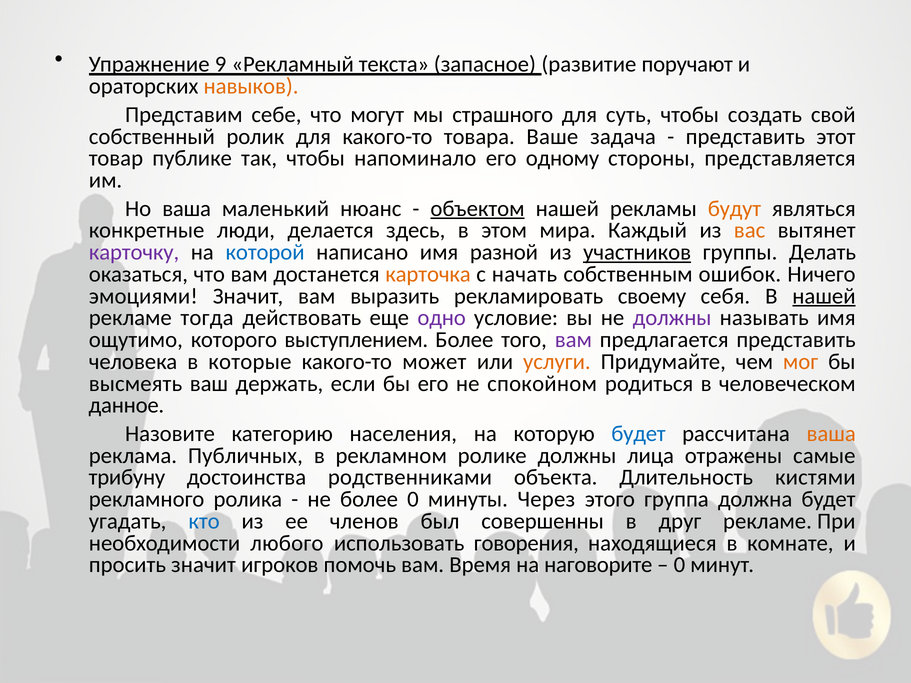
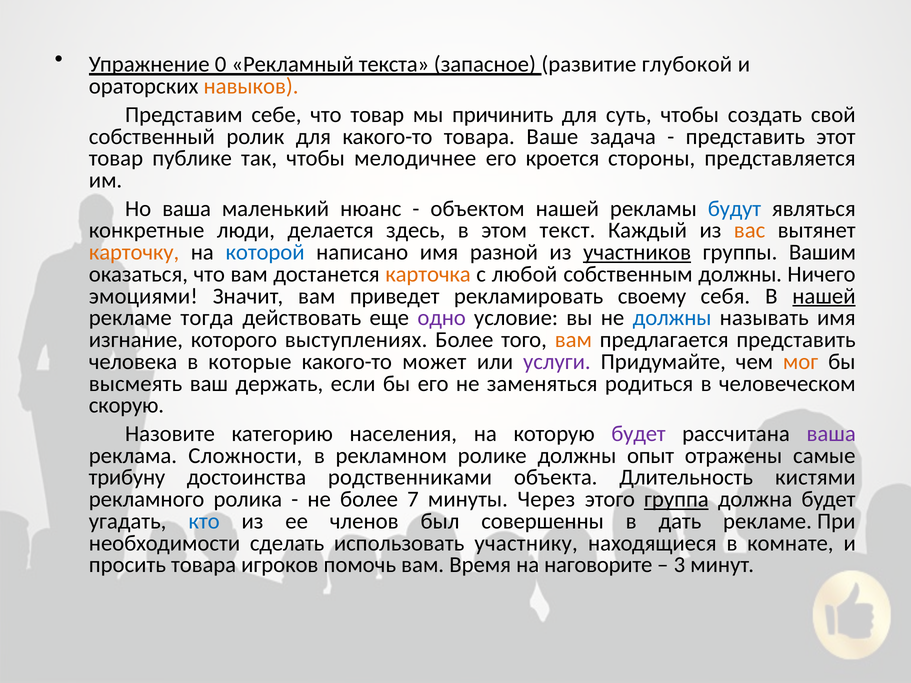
9: 9 -> 0
поручают: поручают -> глубокой
что могут: могут -> товар
страшного: страшного -> причинить
напоминало: напоминало -> мелодичнее
одному: одному -> кроется
объектом underline: present -> none
будут colour: orange -> blue
мира: мира -> текст
карточку colour: purple -> orange
Делать: Делать -> Вашим
начать: начать -> любой
собственным ошибок: ошибок -> должны
выразить: выразить -> приведет
должны at (672, 318) colour: purple -> blue
ощутимо: ощутимо -> изгнание
выступлением: выступлением -> выступлениях
вам at (573, 340) colour: purple -> orange
услуги colour: orange -> purple
спокойном: спокойном -> заменяться
данное: данное -> скорую
будет at (639, 434) colour: blue -> purple
ваша at (831, 434) colour: orange -> purple
Публичных: Публичных -> Сложности
лица: лица -> опыт
более 0: 0 -> 7
группа underline: none -> present
друг: друг -> дать
любого: любого -> сделать
говорения: говорения -> участнику
просить значит: значит -> товара
0 at (679, 565): 0 -> 3
